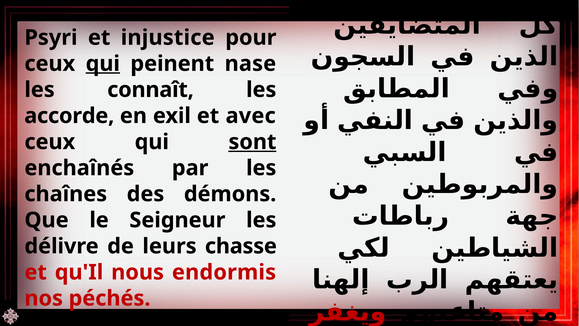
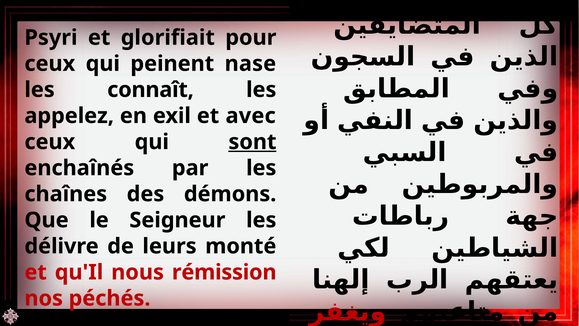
injustice: injustice -> glorifiait
qui at (103, 64) underline: present -> none
accorde: accorde -> appelez
chasse: chasse -> monté
endormis: endormis -> rémission
